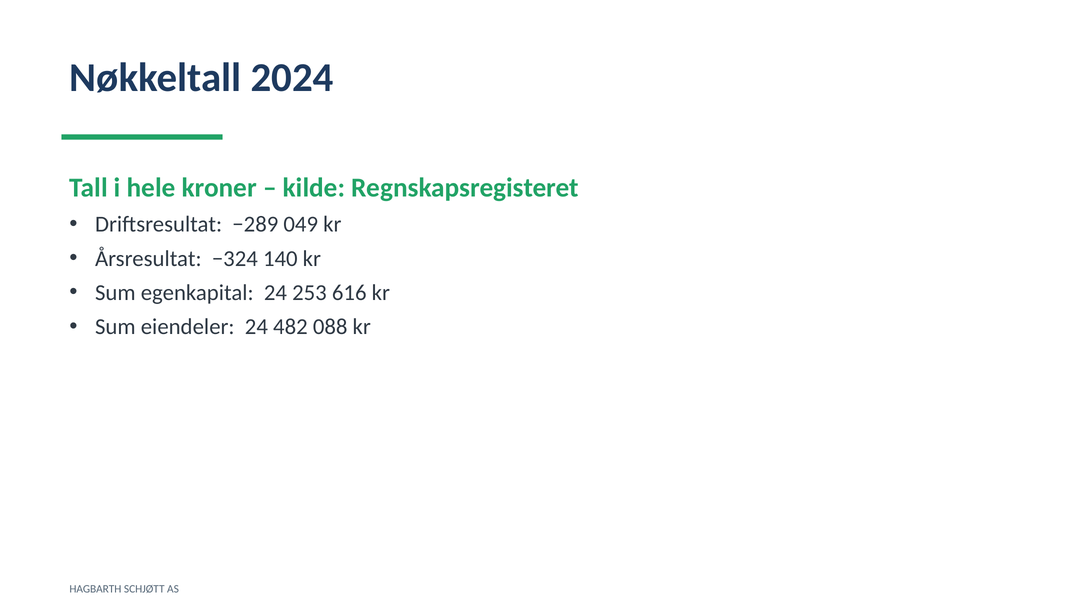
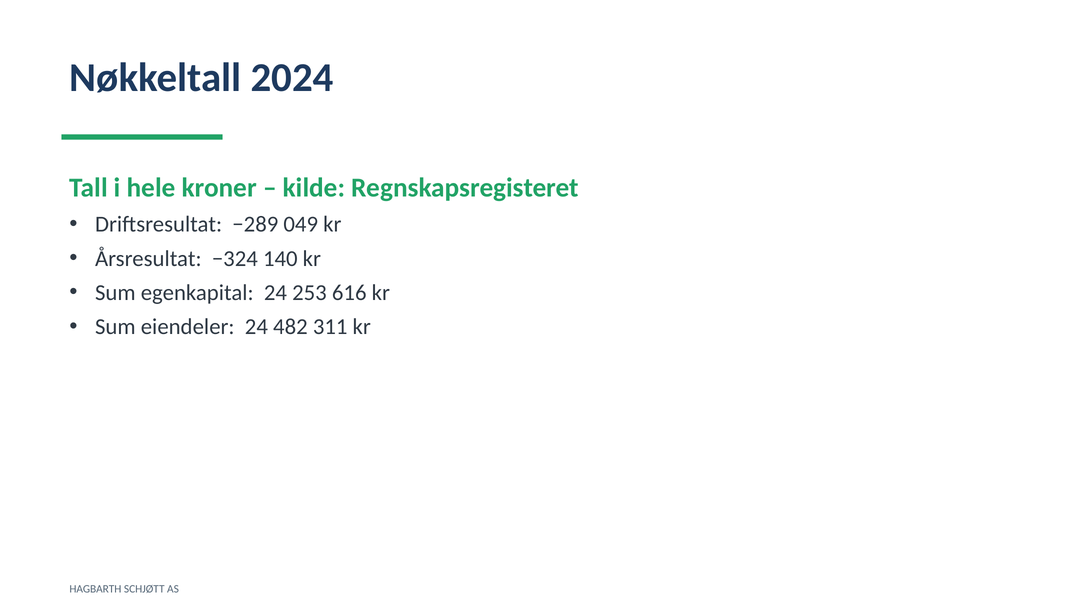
088: 088 -> 311
